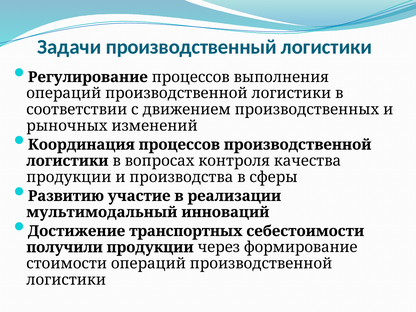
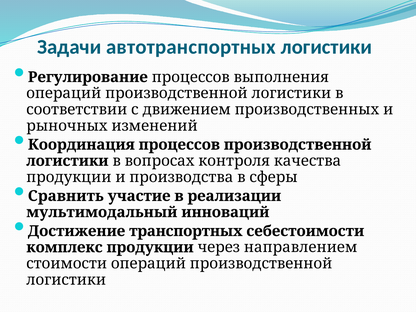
производственный: производственный -> автотранспортных
Развитию: Развитию -> Сравнить
получили: получили -> комплекс
формирование: формирование -> направлением
